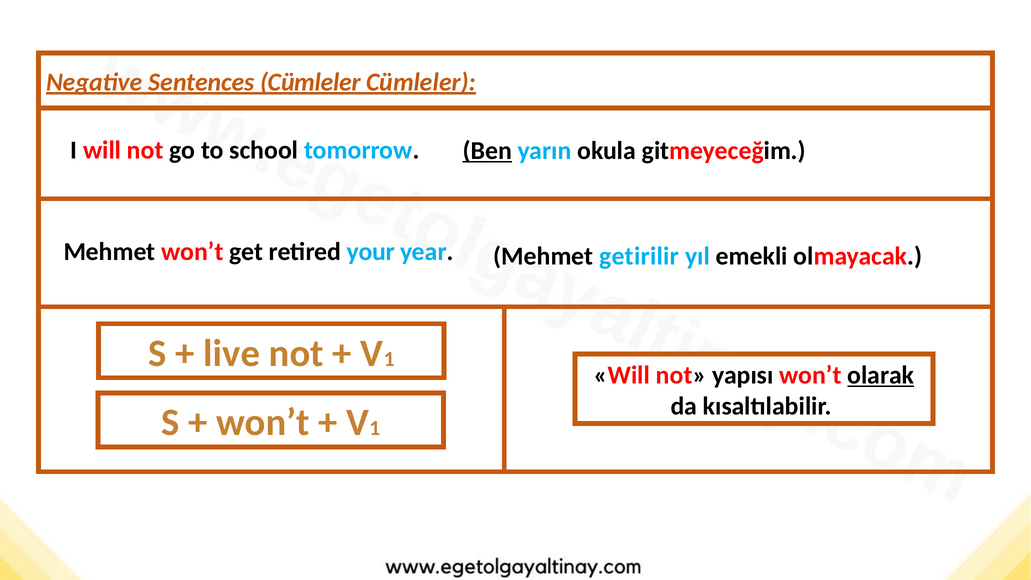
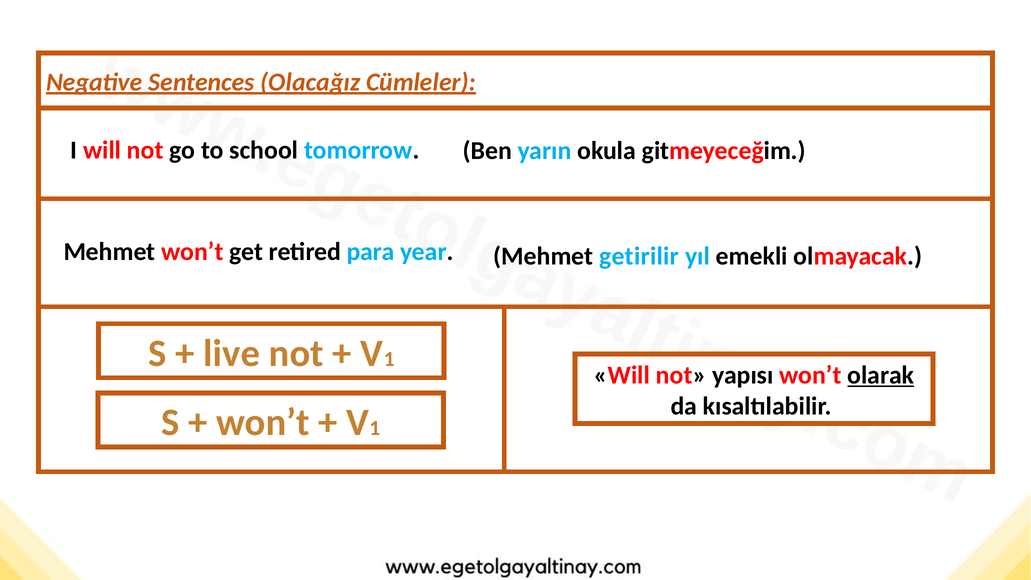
Sentences Cümleler: Cümleler -> Olacağız
Ben underline: present -> none
your: your -> para
